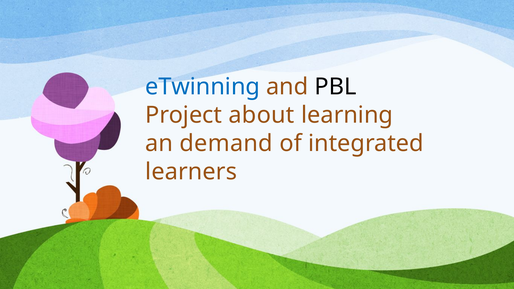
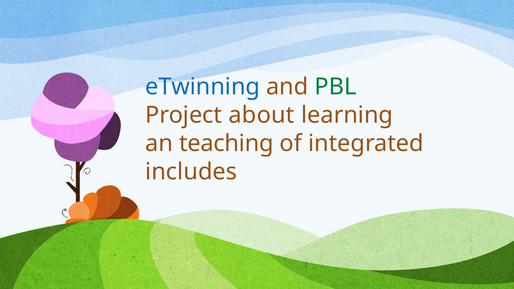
PBL colour: black -> green
demand: demand -> teaching
learners: learners -> includes
